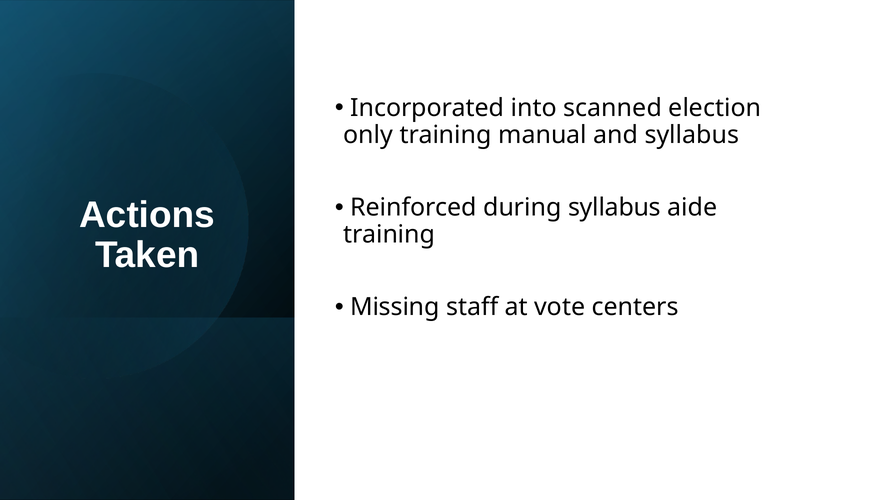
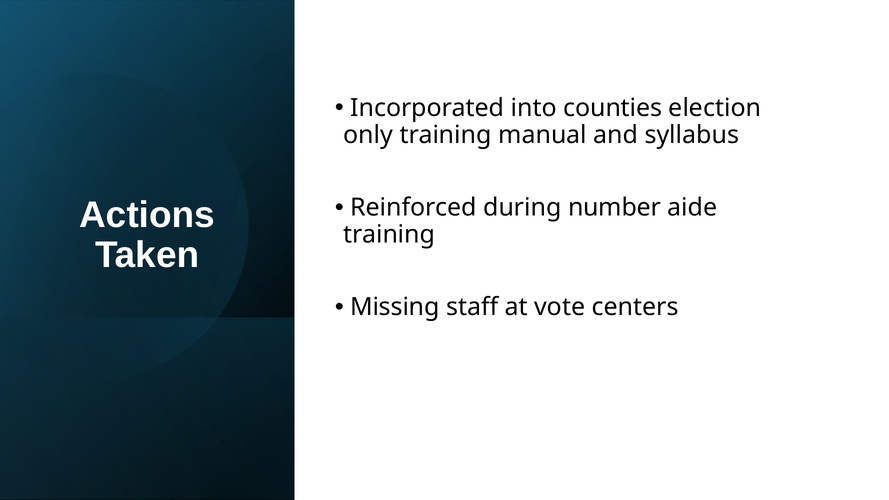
scanned: scanned -> counties
during syllabus: syllabus -> number
